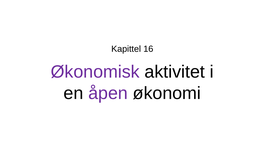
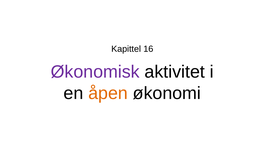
åpen colour: purple -> orange
